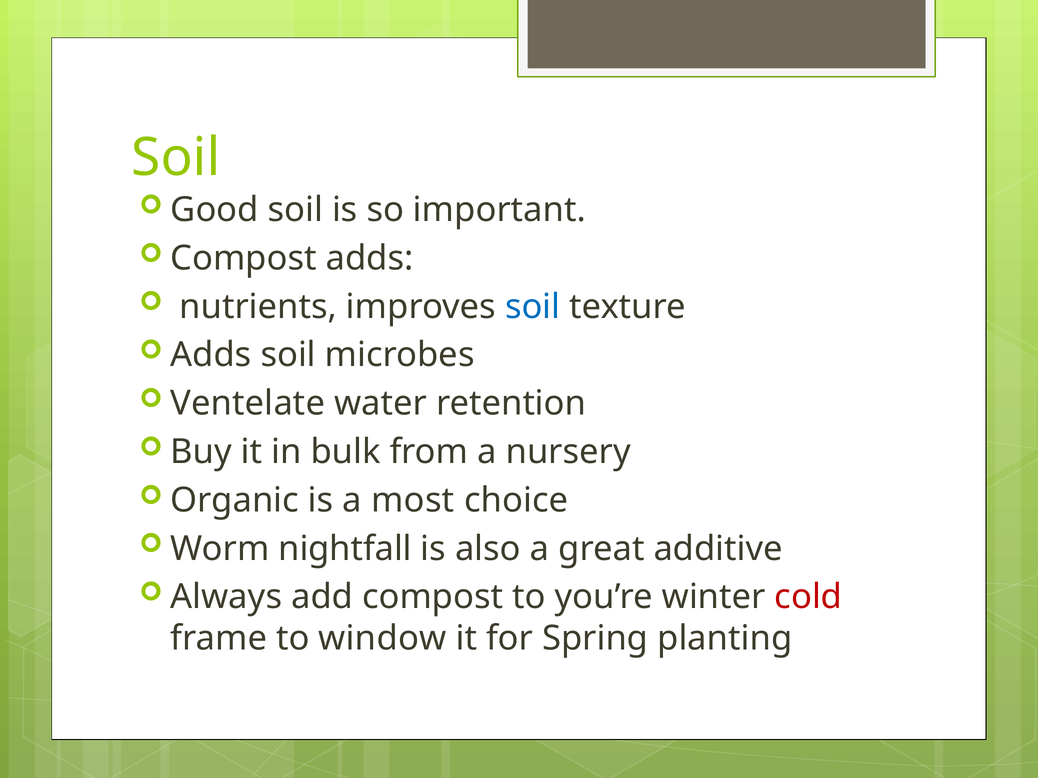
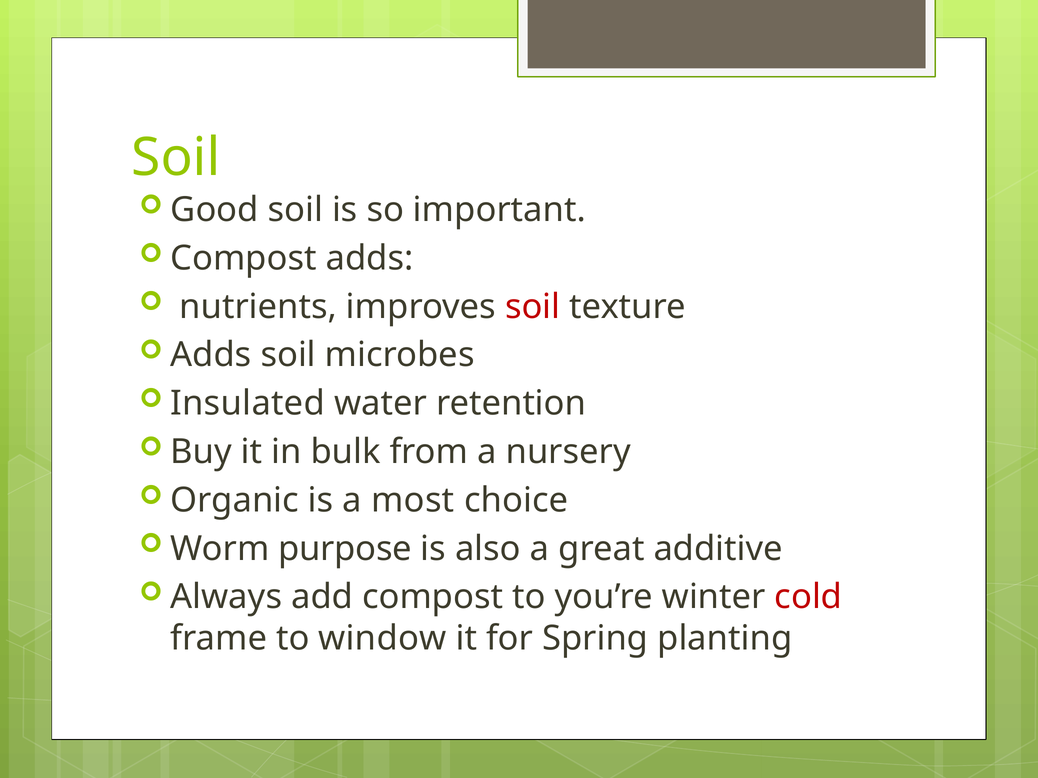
soil at (533, 307) colour: blue -> red
Ventelate: Ventelate -> Insulated
nightfall: nightfall -> purpose
